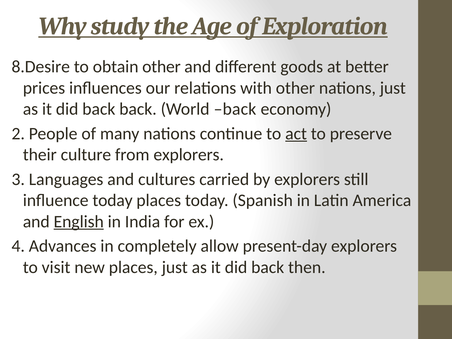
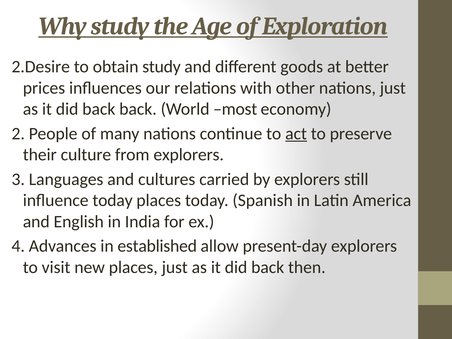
8.Desire: 8.Desire -> 2.Desire
obtain other: other -> study
World back: back -> most
English underline: present -> none
completely: completely -> established
